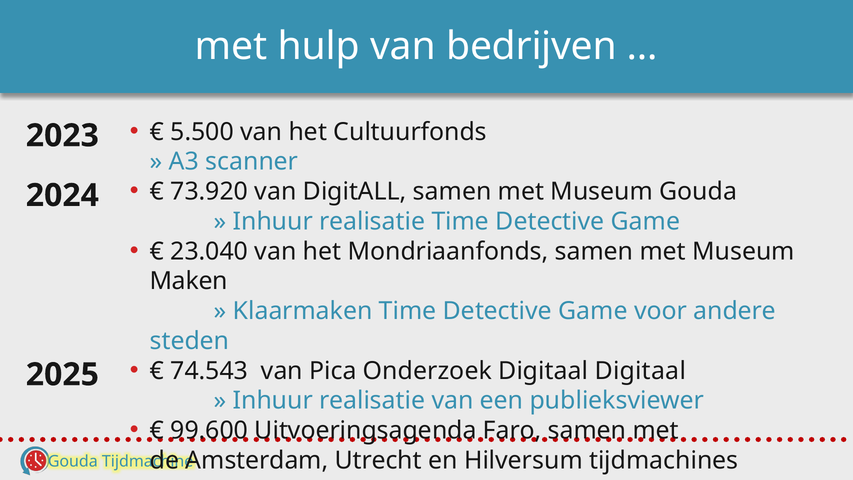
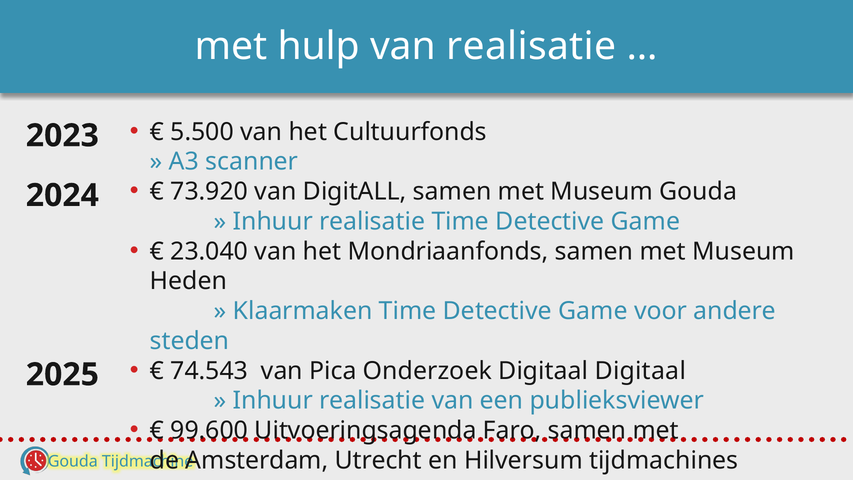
van bedrijven: bedrijven -> realisatie
Maken: Maken -> Heden
